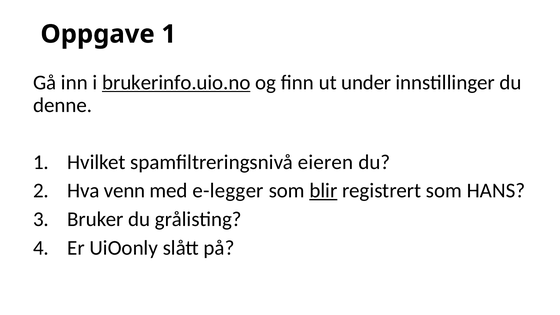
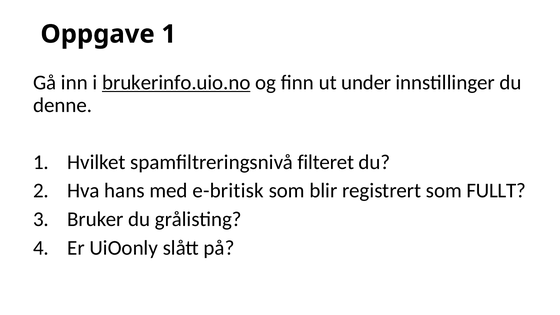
eieren: eieren -> filteret
venn: venn -> hans
e-legger: e-legger -> e-britisk
blir underline: present -> none
HANS: HANS -> FULLT
